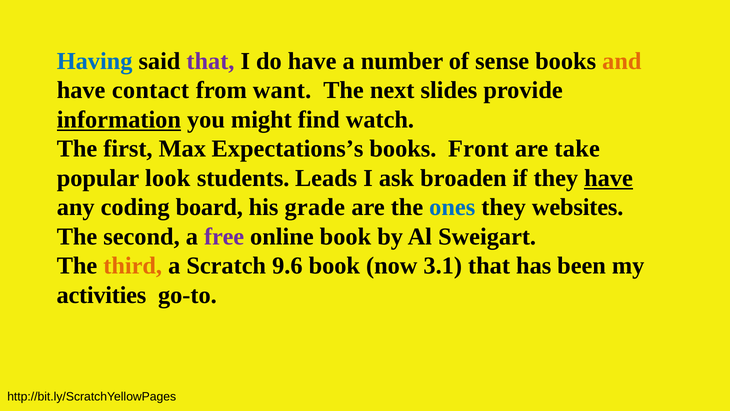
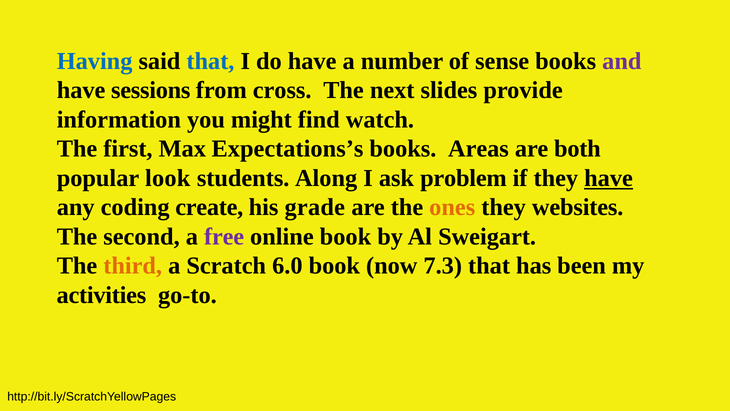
that at (210, 61) colour: purple -> blue
and colour: orange -> purple
contact: contact -> sessions
want: want -> cross
information underline: present -> none
Front: Front -> Areas
take: take -> both
Leads: Leads -> Along
broaden: broaden -> problem
board: board -> create
ones colour: blue -> orange
9.6: 9.6 -> 6.0
3.1: 3.1 -> 7.3
